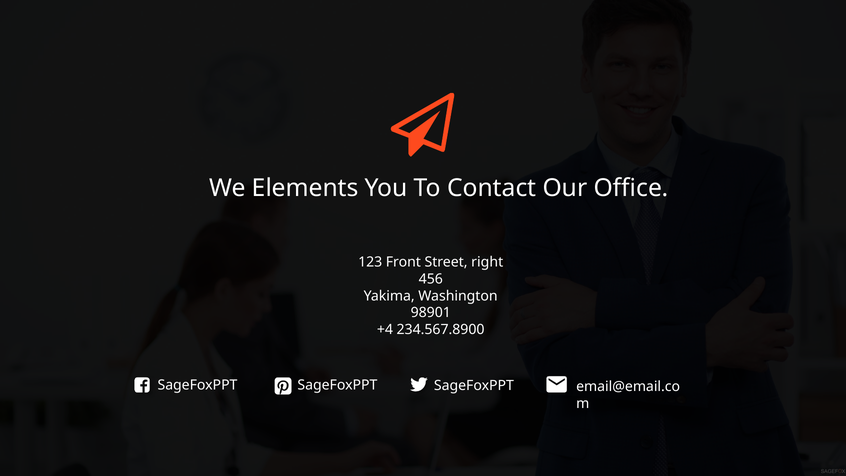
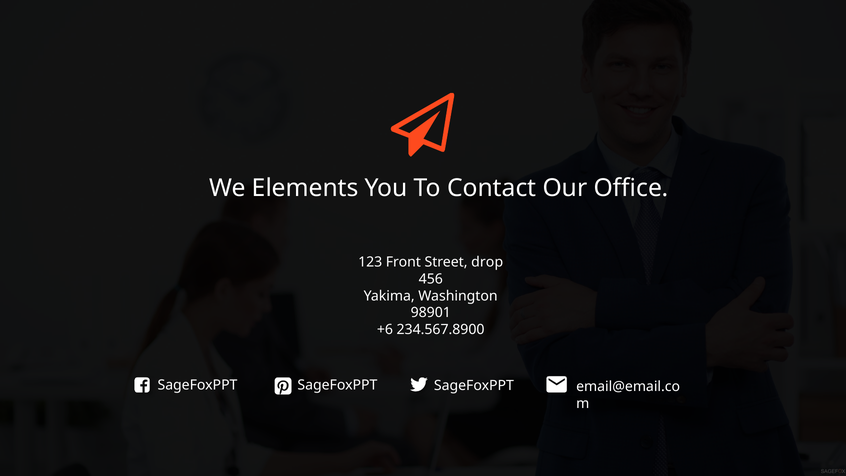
right: right -> drop
+4: +4 -> +6
